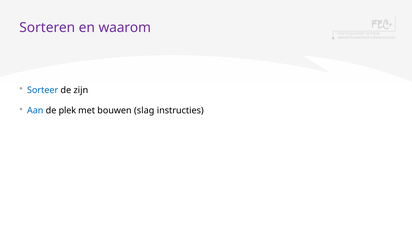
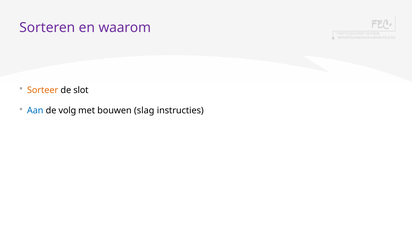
Sorteer colour: blue -> orange
zijn: zijn -> slot
plek: plek -> volg
